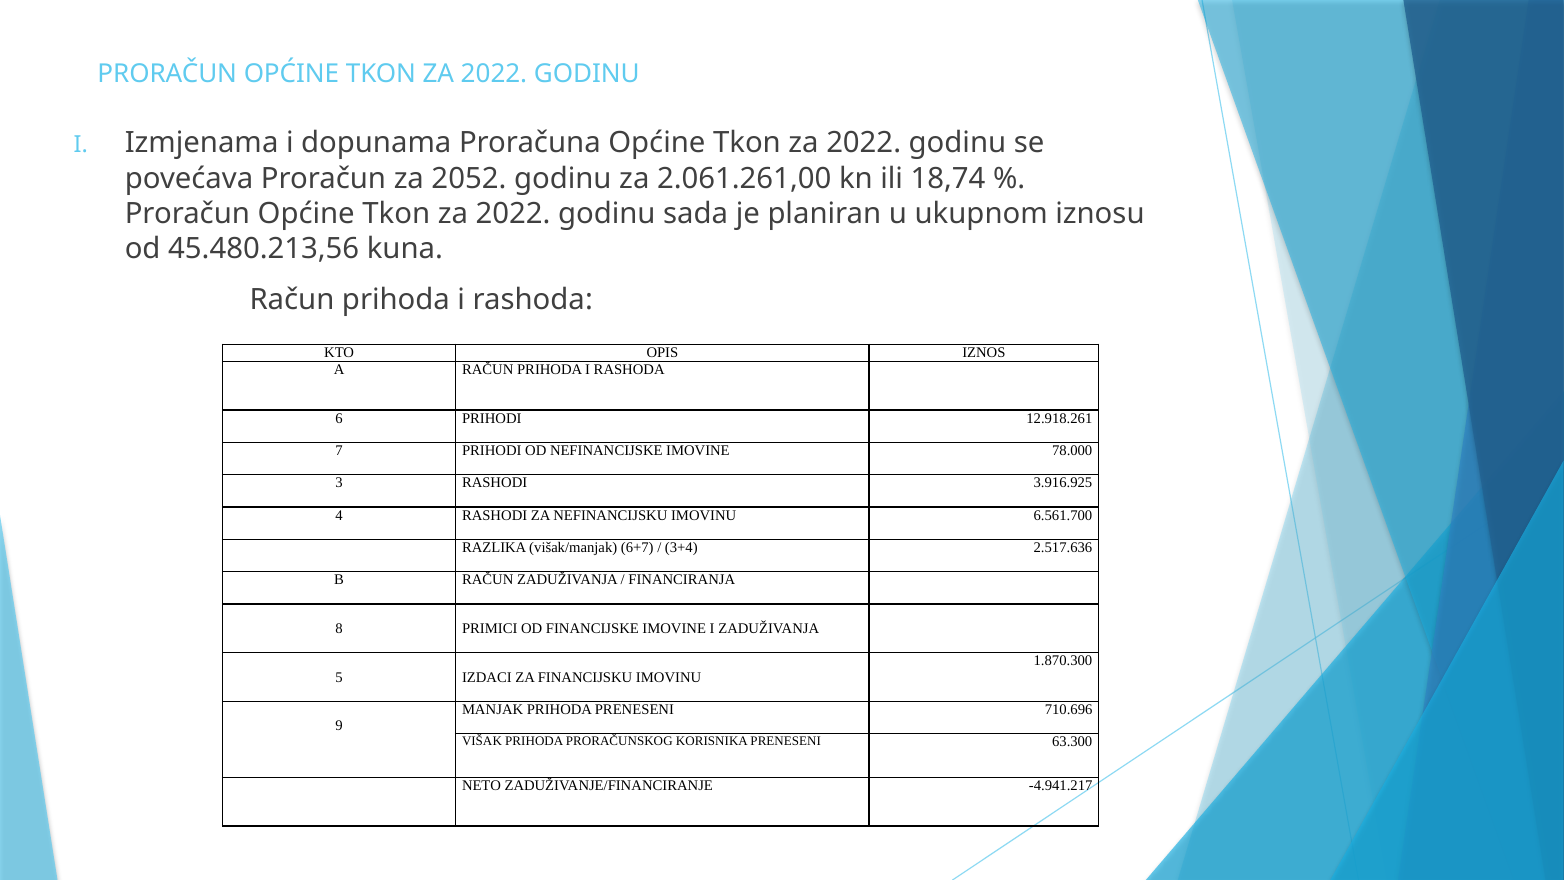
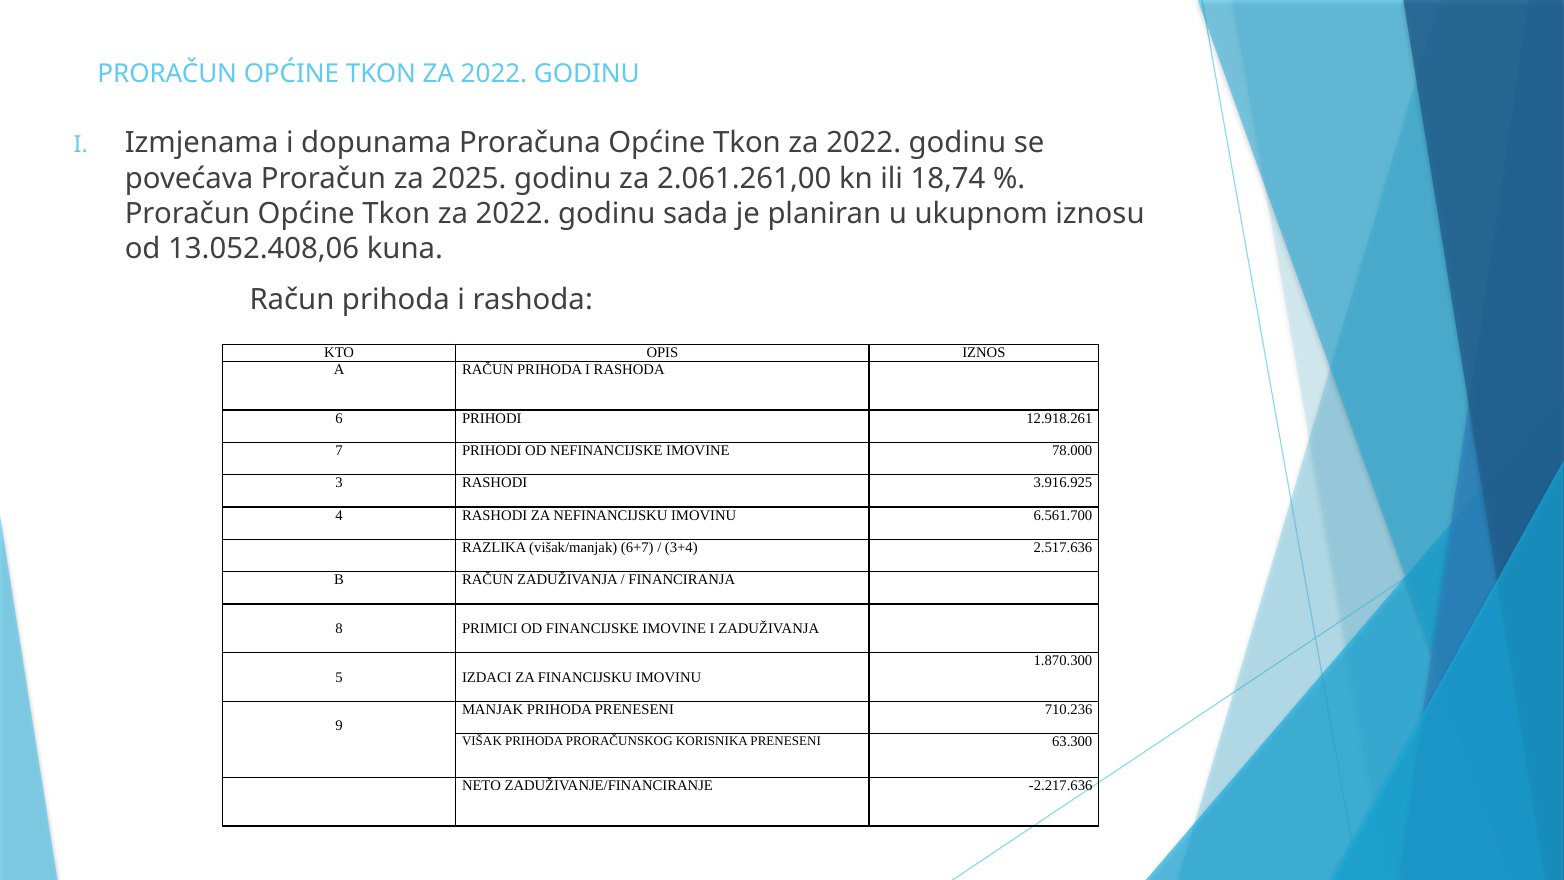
2052: 2052 -> 2025
45.480.213,56: 45.480.213,56 -> 13.052.408,06
710.696: 710.696 -> 710.236
-4.941.217: -4.941.217 -> -2.217.636
